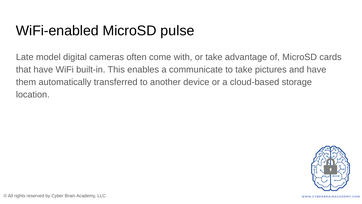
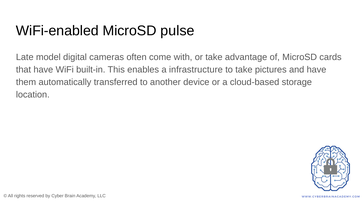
communicate: communicate -> infrastructure
